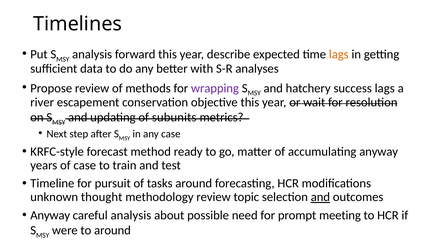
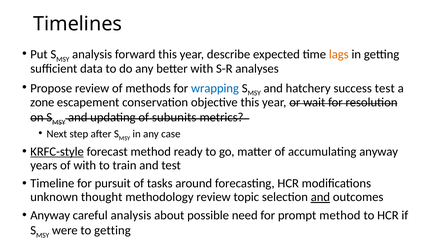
wrapping colour: purple -> blue
success lags: lags -> test
river: river -> zone
KRFC-style underline: none -> present
of case: case -> with
prompt meeting: meeting -> method
to around: around -> getting
